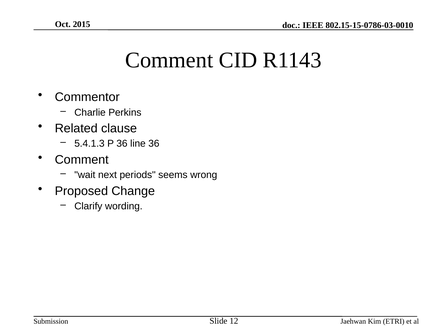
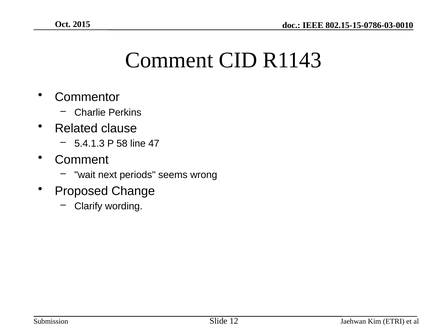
P 36: 36 -> 58
line 36: 36 -> 47
